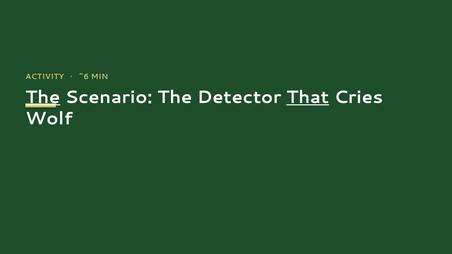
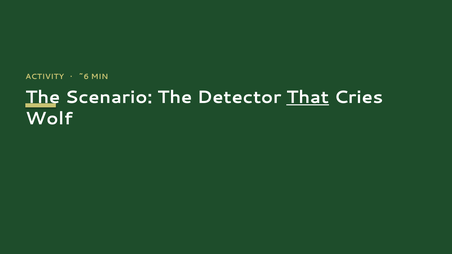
The at (43, 97) underline: present -> none
